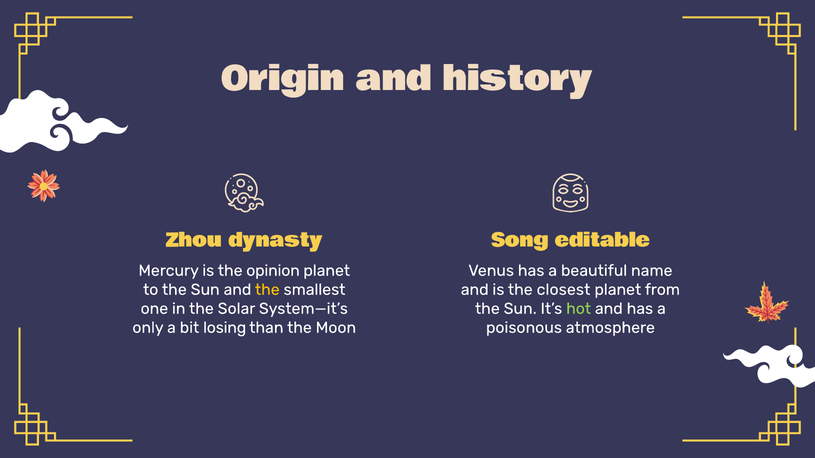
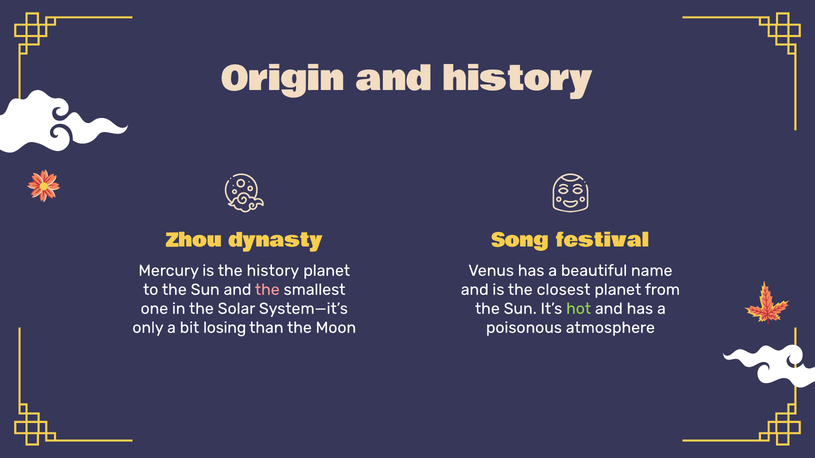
editable: editable -> festival
the opinion: opinion -> history
the at (267, 290) colour: yellow -> pink
